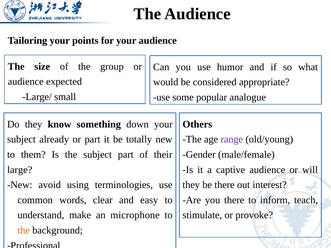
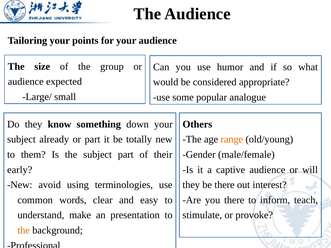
range colour: purple -> orange
large: large -> early
microphone: microphone -> presentation
